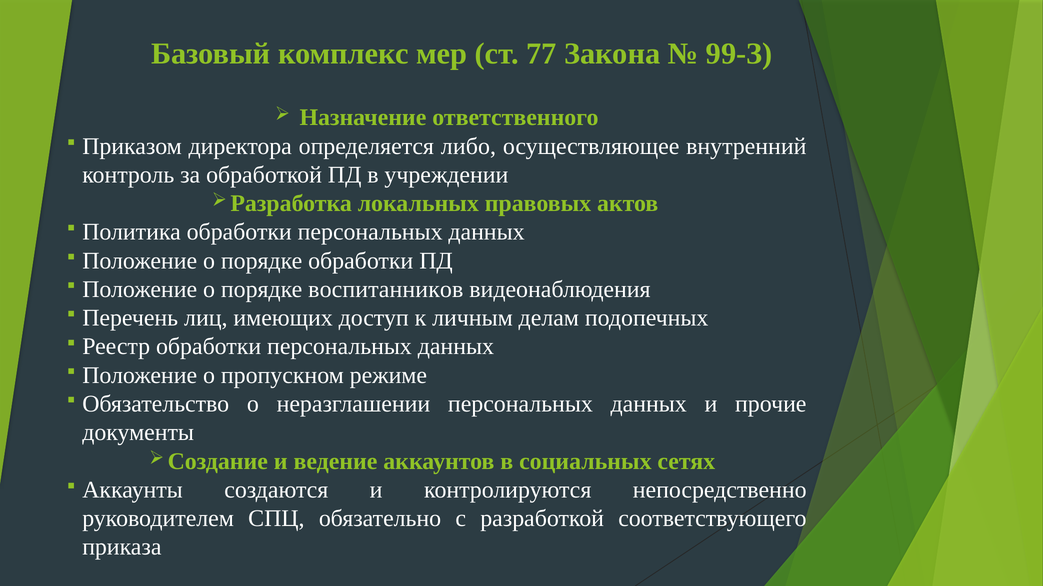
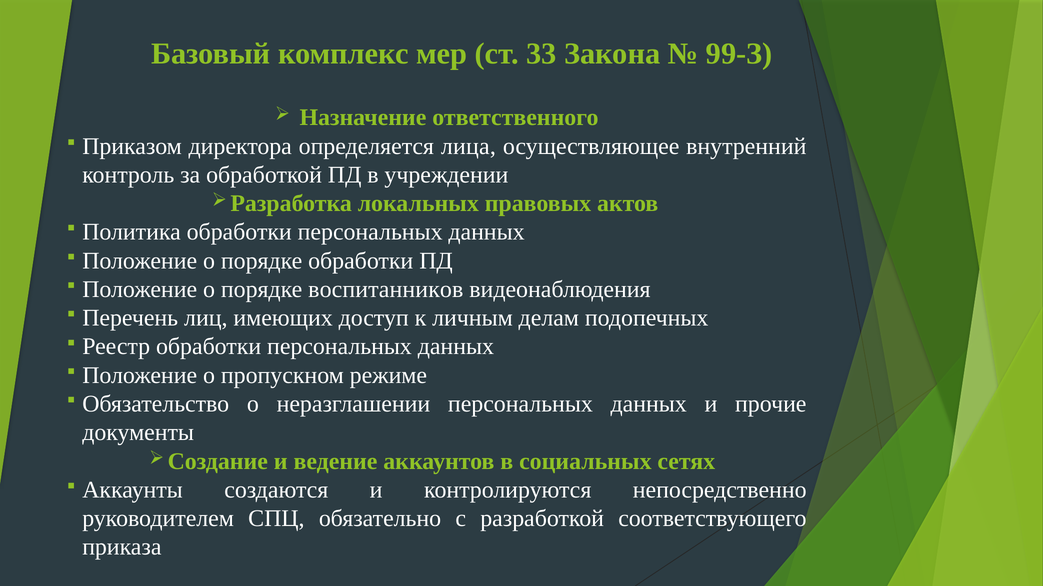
77: 77 -> 33
либо: либо -> лица
